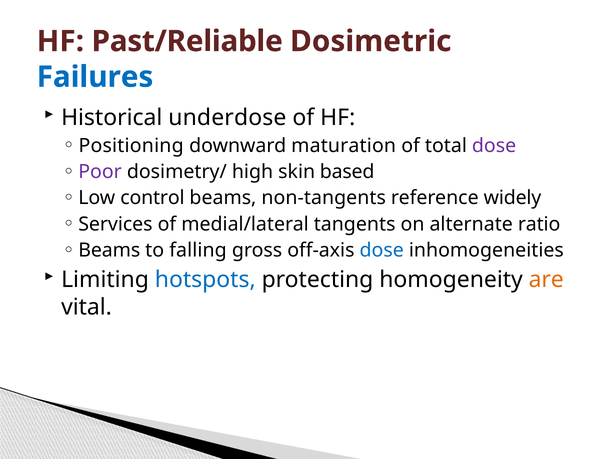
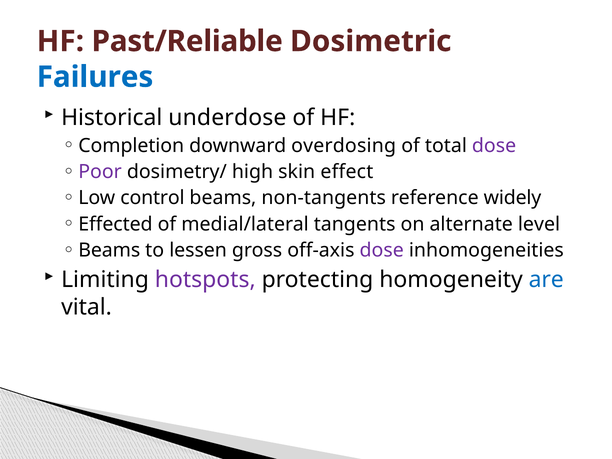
Positioning: Positioning -> Completion
maturation: maturation -> overdosing
based: based -> effect
Services: Services -> Effected
ratio: ratio -> level
falling: falling -> lessen
dose at (382, 250) colour: blue -> purple
hotspots colour: blue -> purple
are colour: orange -> blue
